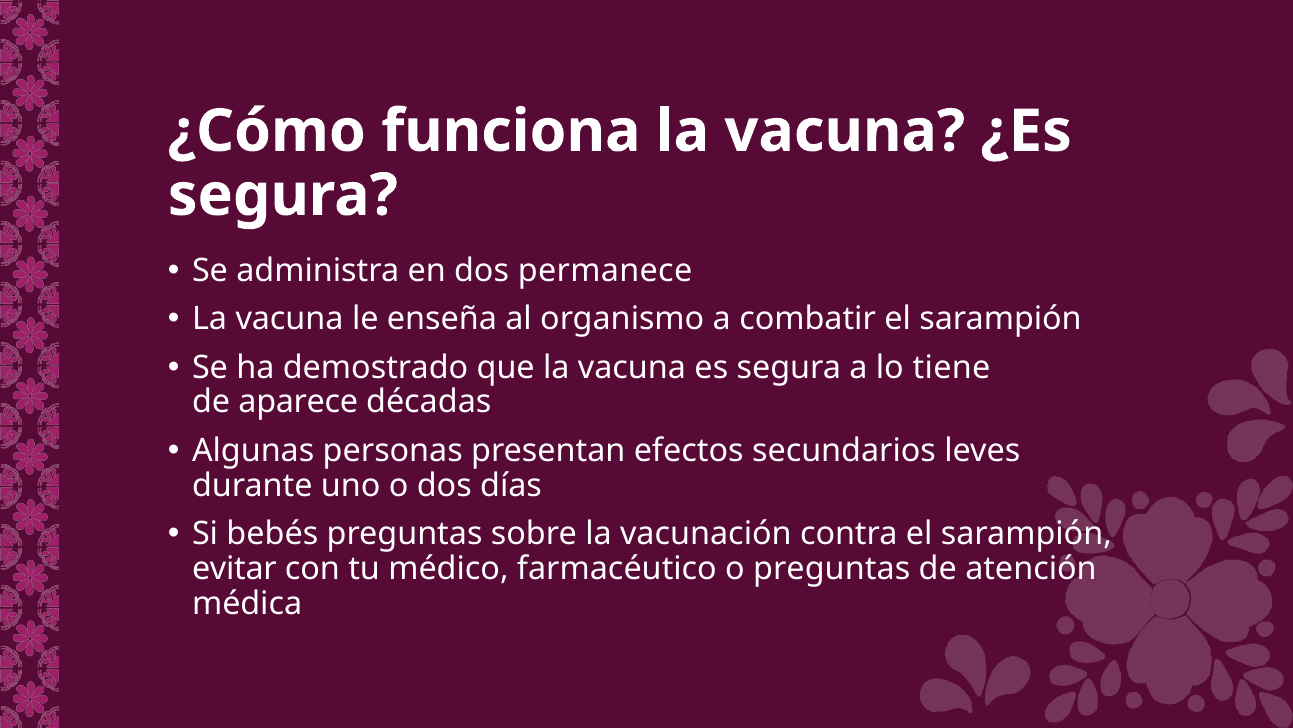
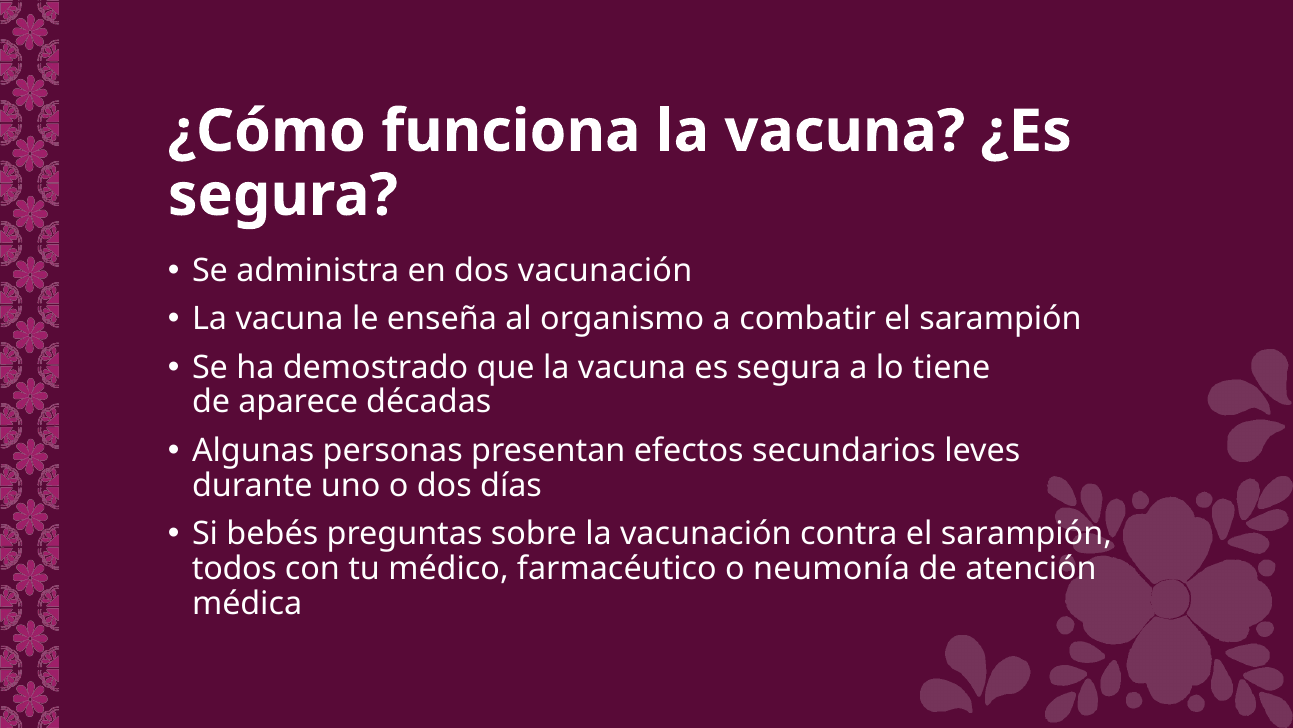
dos permanece: permanece -> vacunación
evitar: evitar -> todos
o preguntas: preguntas -> neumonía
